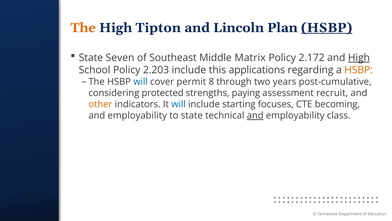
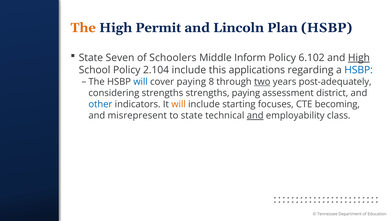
Tipton: Tipton -> Permit
HSBP at (327, 28) underline: present -> none
Southeast: Southeast -> Schoolers
Matrix: Matrix -> Inform
2.172: 2.172 -> 6.102
2.203: 2.203 -> 2.104
HSBP at (359, 70) colour: orange -> blue
cover permit: permit -> paying
two underline: none -> present
post-cumulative: post-cumulative -> post-adequately
considering protected: protected -> strengths
recruit: recruit -> district
other colour: orange -> blue
will at (179, 104) colour: blue -> orange
employability at (137, 115): employability -> misrepresent
